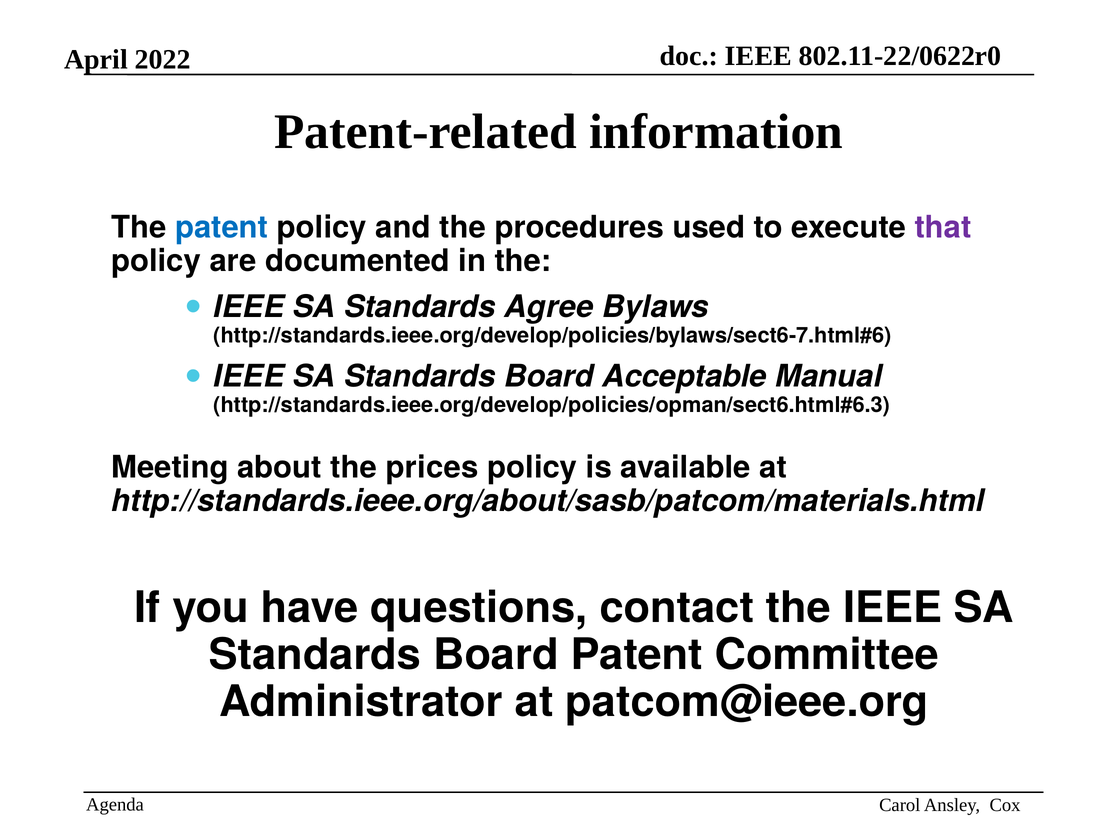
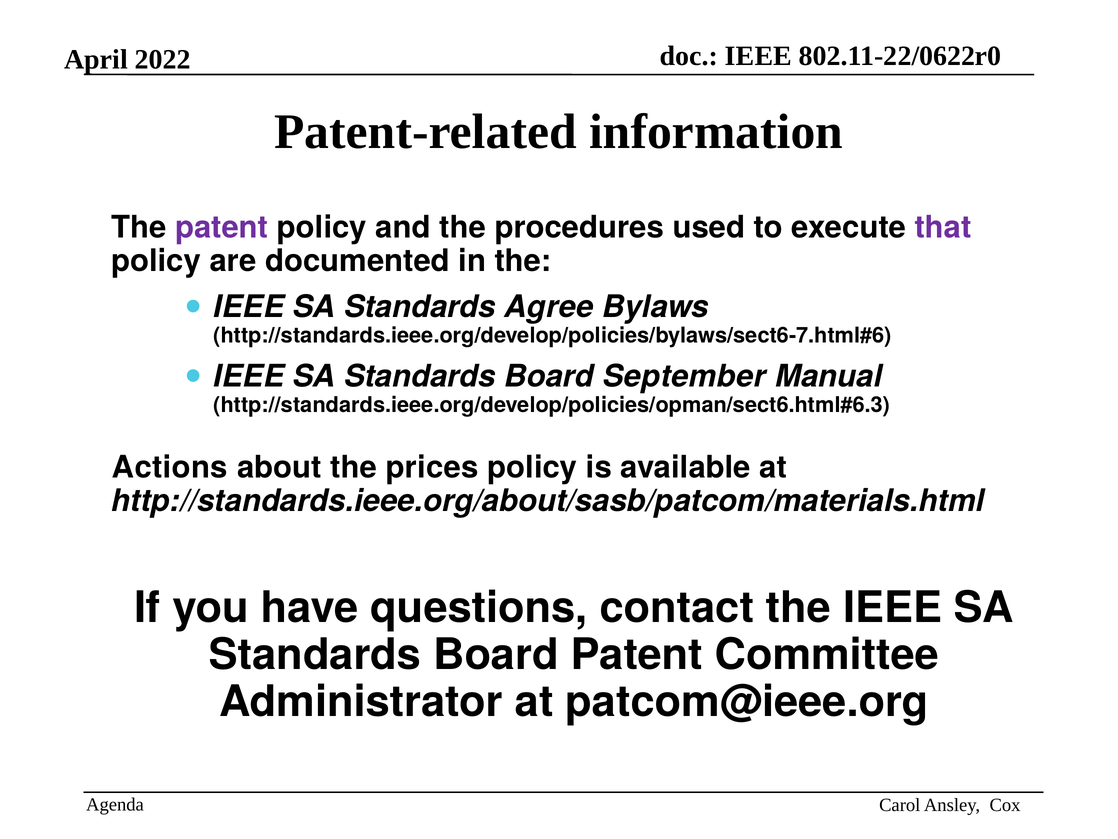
patent at (222, 227) colour: blue -> purple
Acceptable: Acceptable -> September
Meeting: Meeting -> Actions
